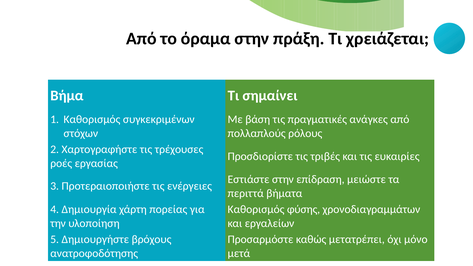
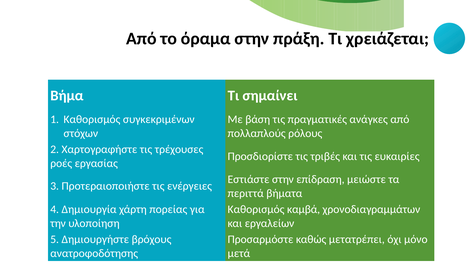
φύσης: φύσης -> καμβά
